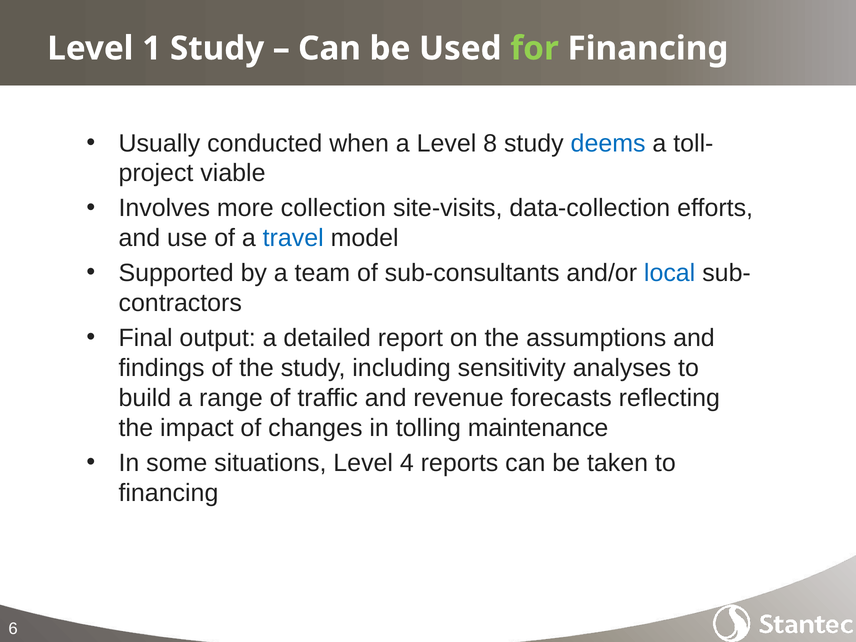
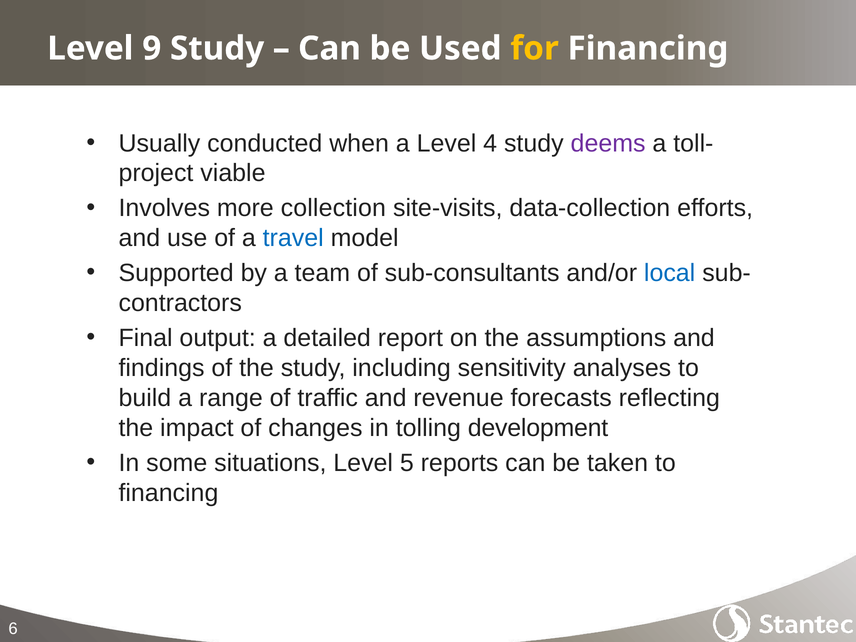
1: 1 -> 9
for colour: light green -> yellow
8: 8 -> 4
deems colour: blue -> purple
maintenance: maintenance -> development
4: 4 -> 5
